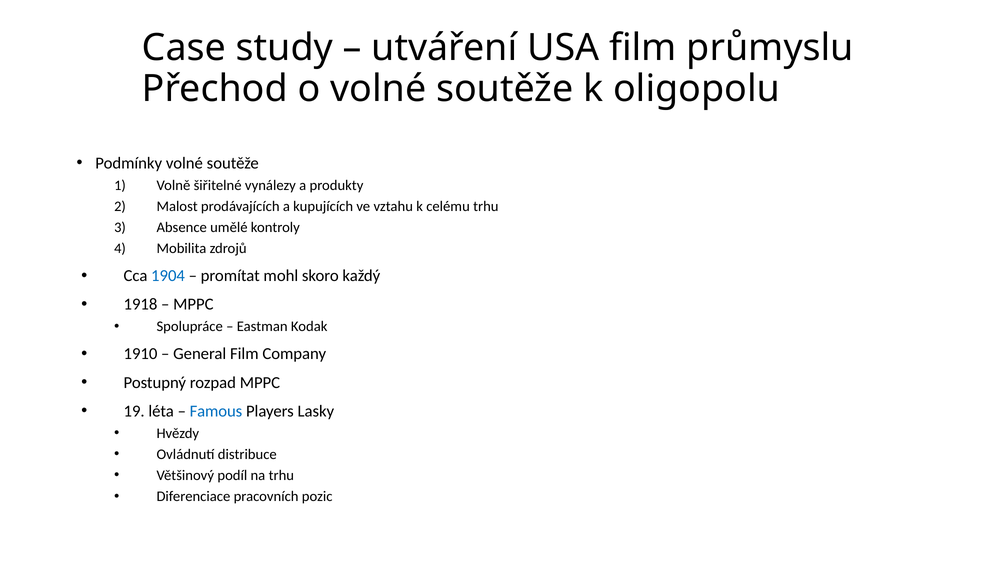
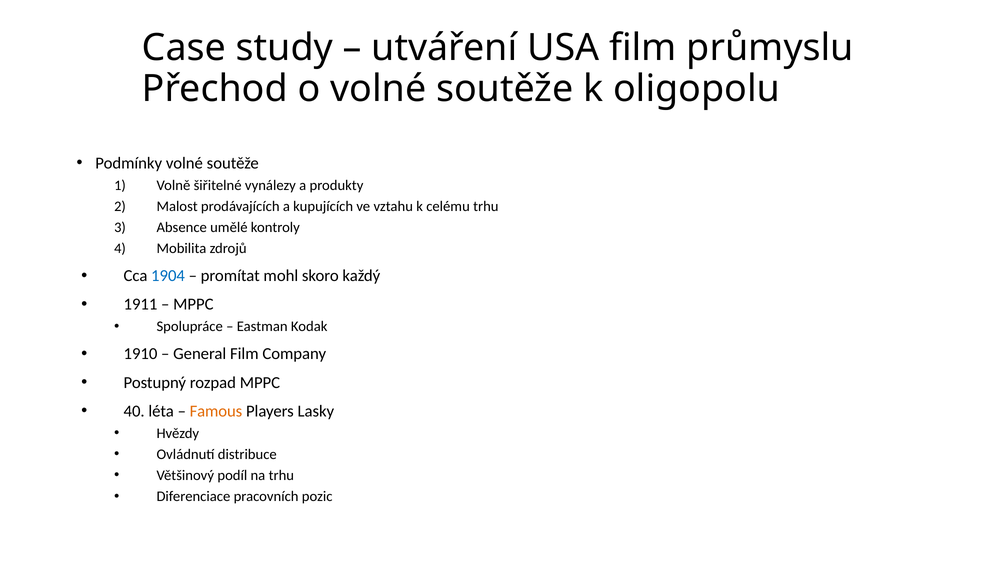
1918: 1918 -> 1911
19: 19 -> 40
Famous colour: blue -> orange
